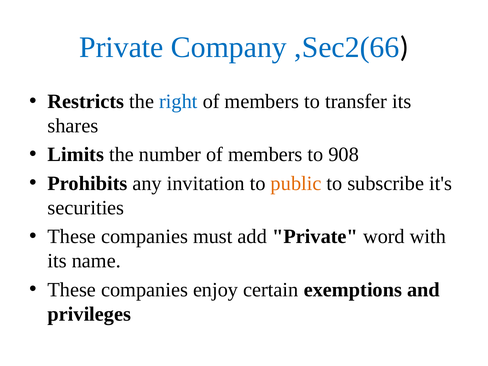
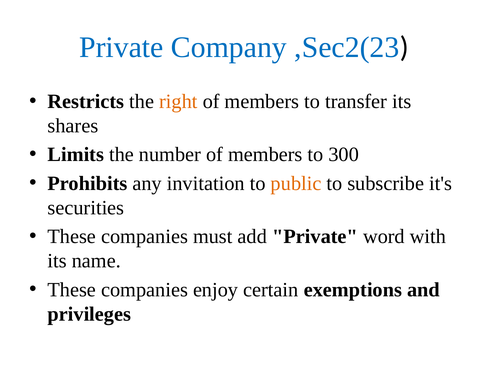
,Sec2(66: ,Sec2(66 -> ,Sec2(23
right colour: blue -> orange
908: 908 -> 300
